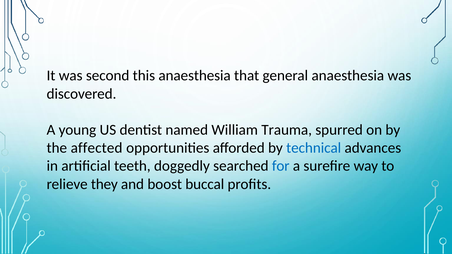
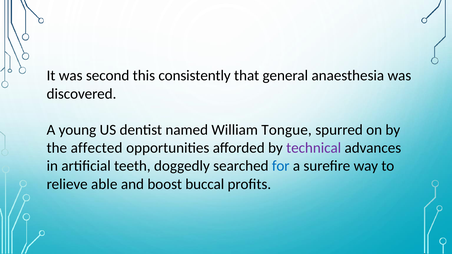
this anaesthesia: anaesthesia -> consistently
Trauma: Trauma -> Tongue
technical colour: blue -> purple
they: they -> able
